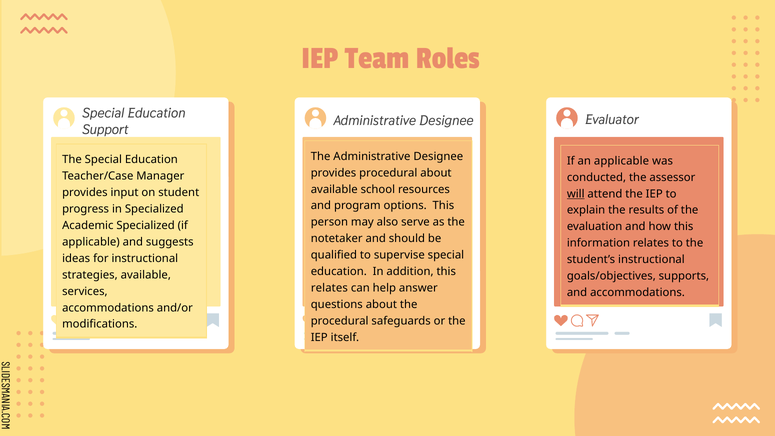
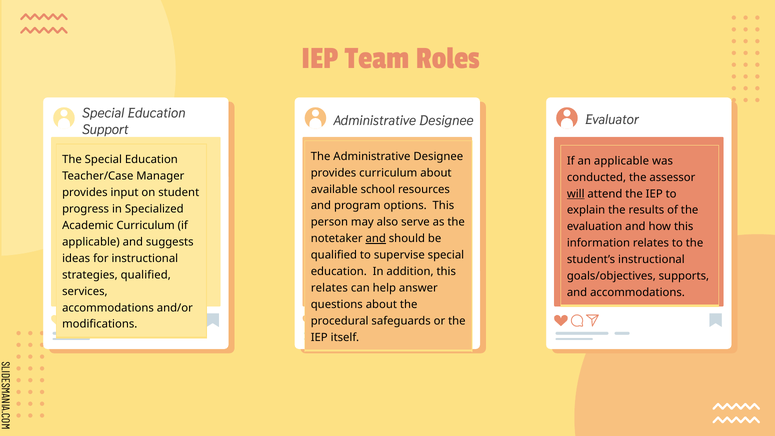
provides procedural: procedural -> curriculum
Academic Specialized: Specialized -> Curriculum
and at (376, 239) underline: none -> present
strategies available: available -> qualified
